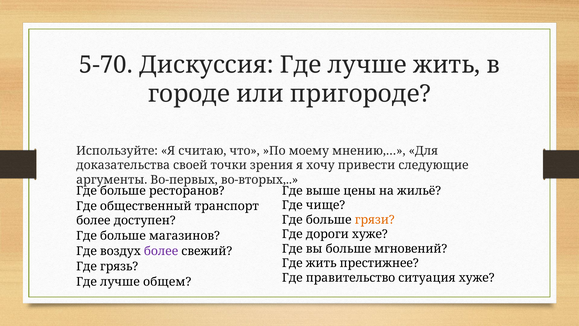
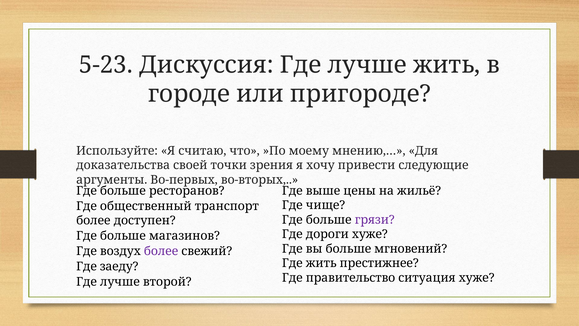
5-70: 5-70 -> 5-23
грязи colour: orange -> purple
грязь: грязь -> заеду
общем: общем -> второй
